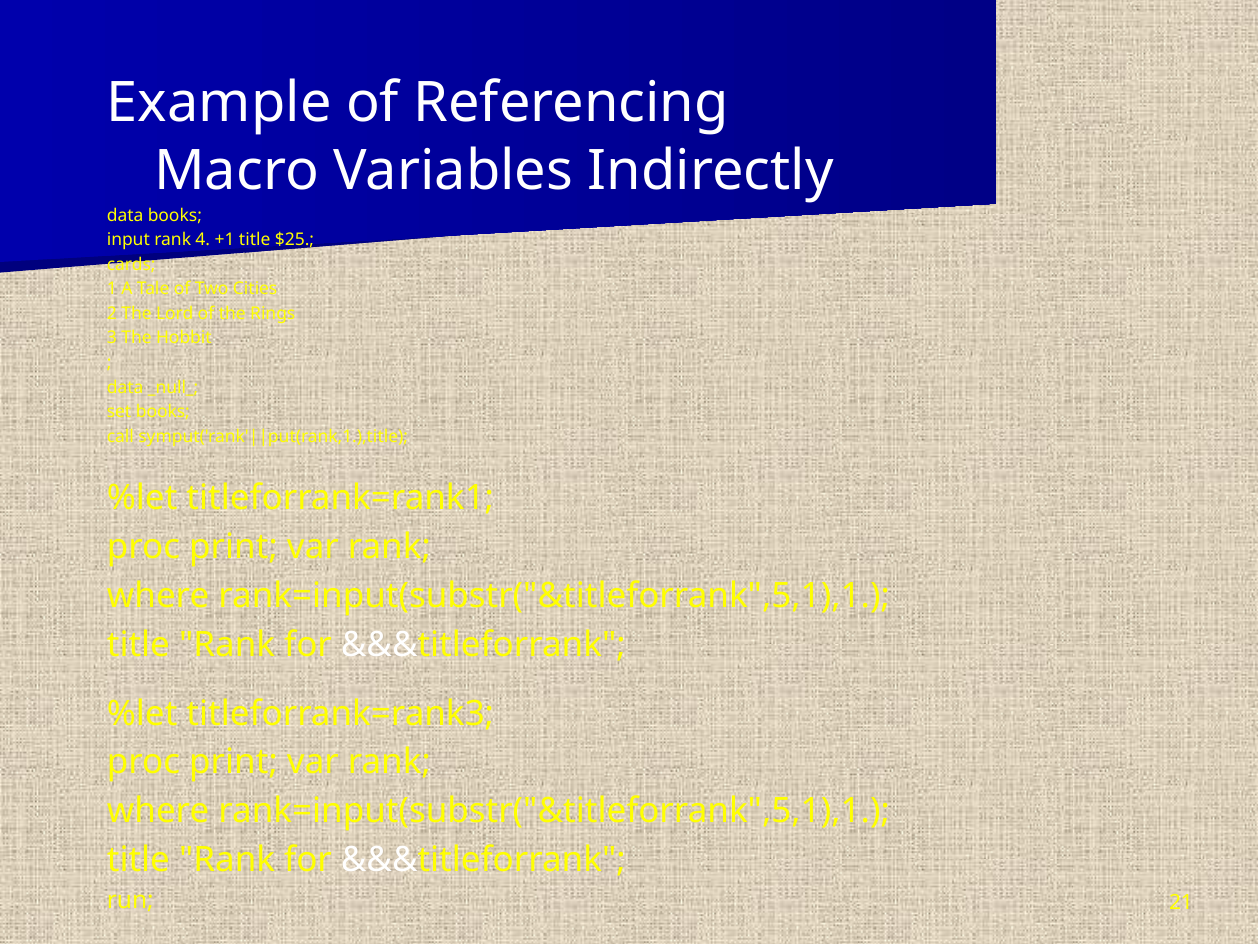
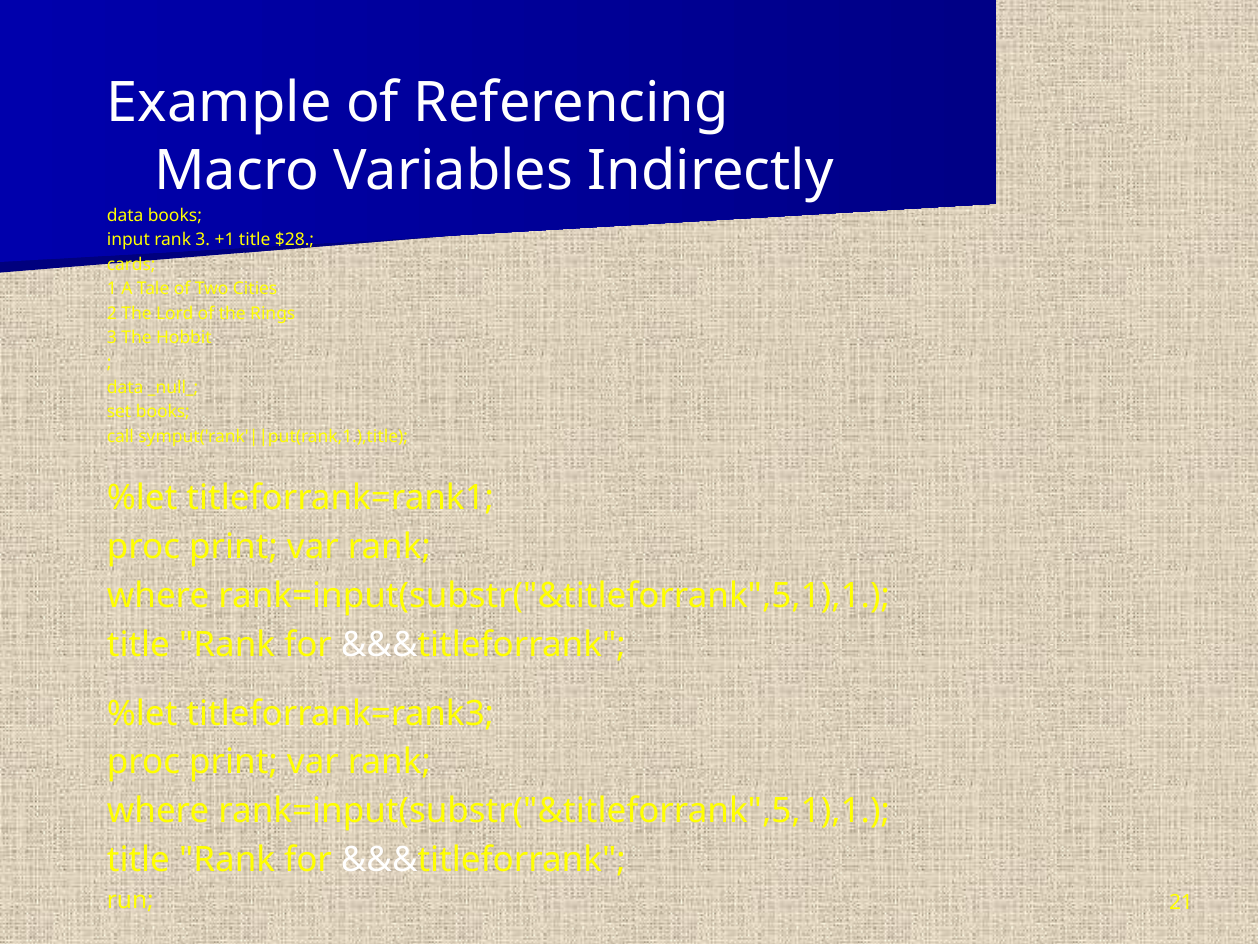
rank 4: 4 -> 3
$25: $25 -> $28
